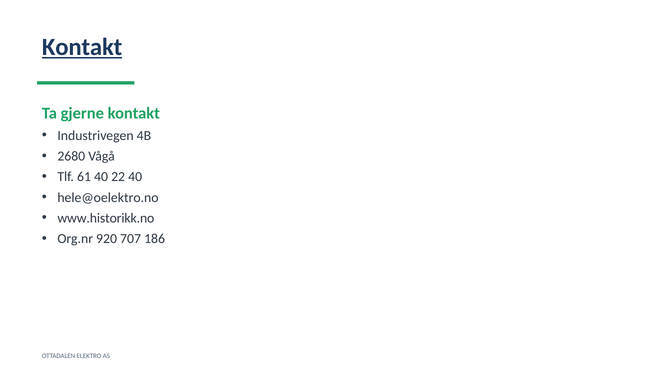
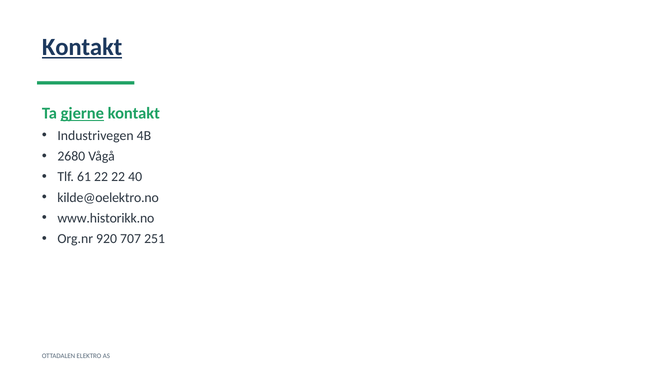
gjerne underline: none -> present
61 40: 40 -> 22
hele@oelektro.no: hele@oelektro.no -> kilde@oelektro.no
186: 186 -> 251
